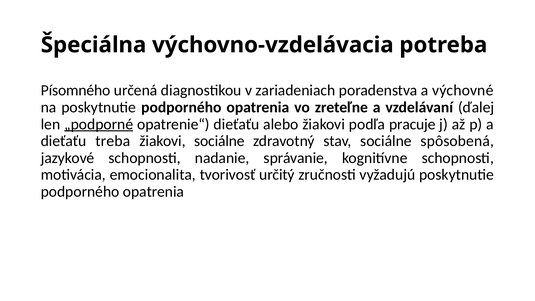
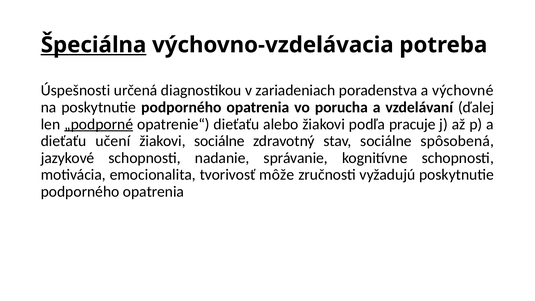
Špeciálna underline: none -> present
Písomného: Písomného -> Úspešnosti
zreteľne: zreteľne -> porucha
treba: treba -> učení
určitý: určitý -> môže
